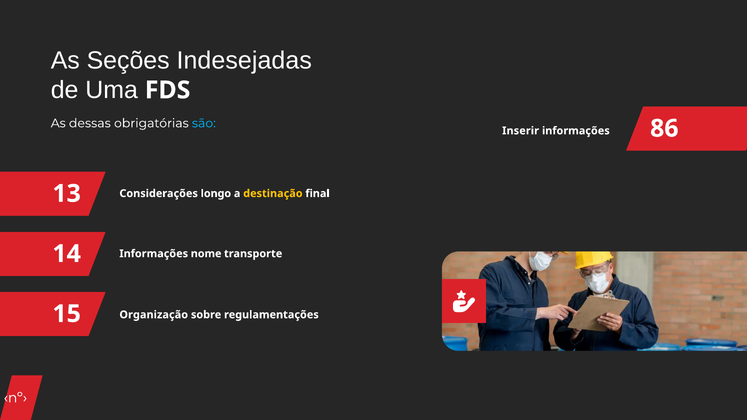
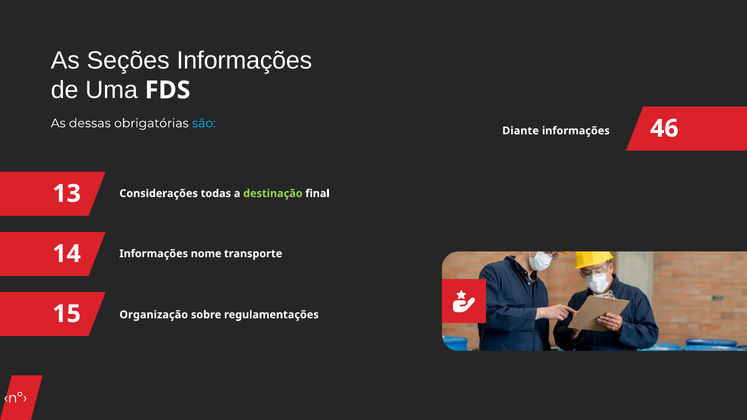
Seções Indesejadas: Indesejadas -> Informações
Inserir: Inserir -> Diante
86: 86 -> 46
longo: longo -> todas
destinação colour: yellow -> light green
